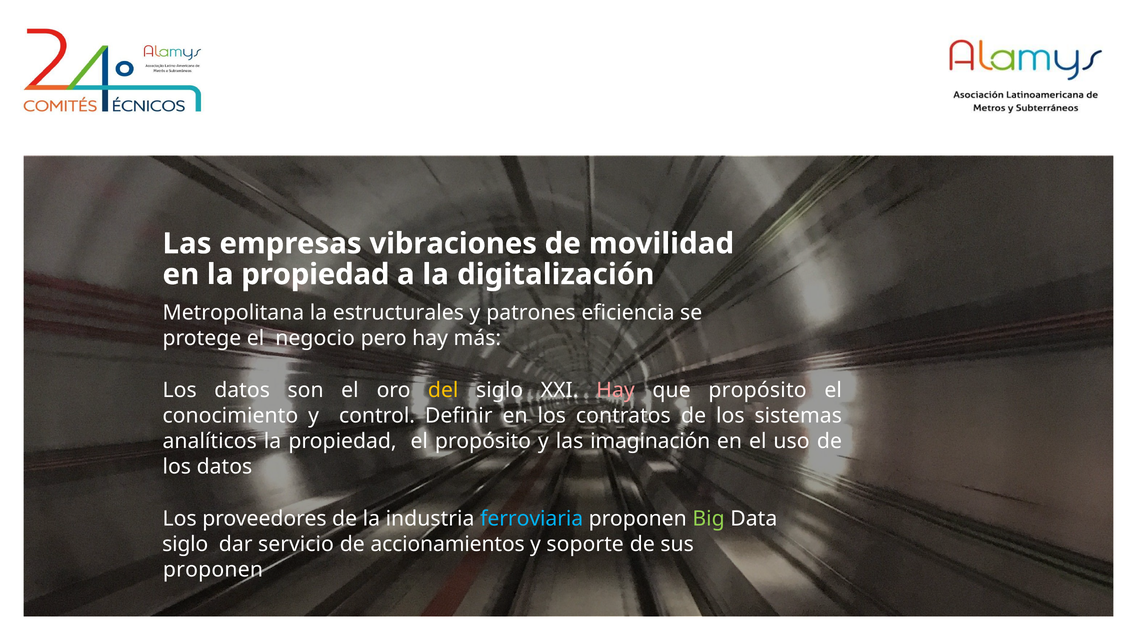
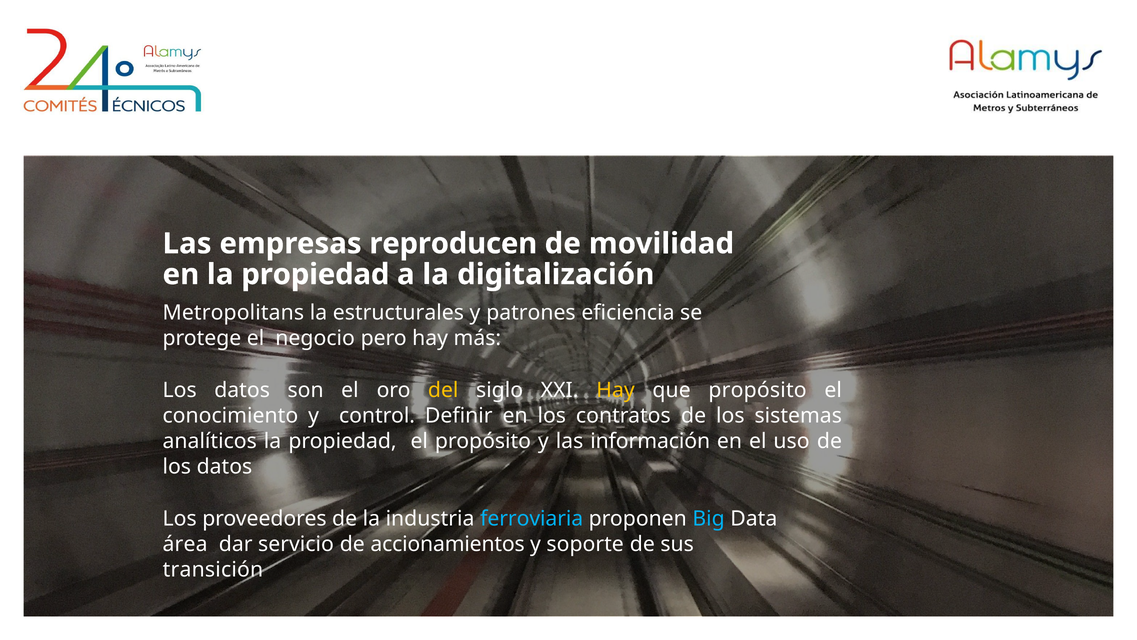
vibraciones: vibraciones -> reproducen
Metropolitana: Metropolitana -> Metropolitans
Hay at (616, 390) colour: pink -> yellow
imaginación: imaginación -> información
Big colour: light green -> light blue
siglo at (185, 544): siglo -> área
proponen at (213, 569): proponen -> transición
